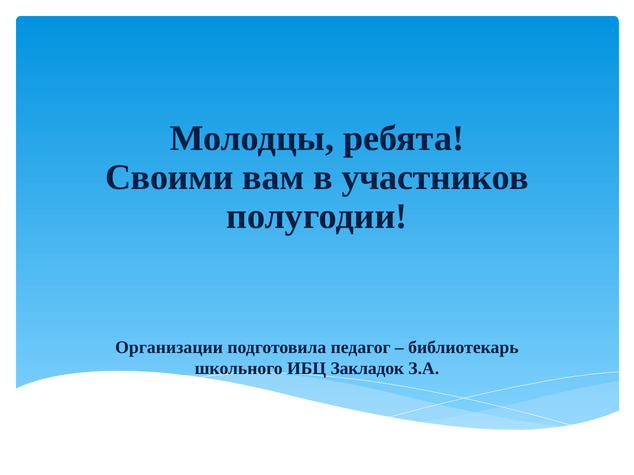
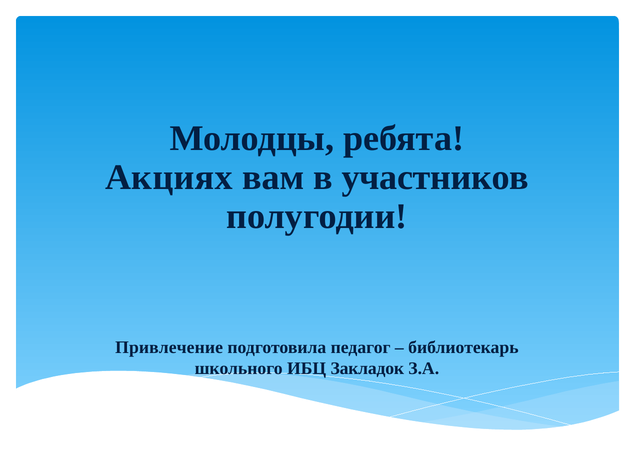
Своими: Своими -> Акциях
Организации: Организации -> Привлечение
